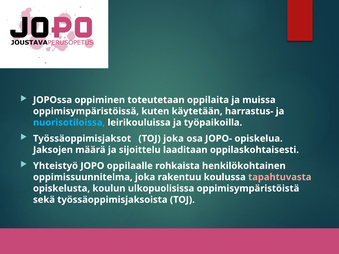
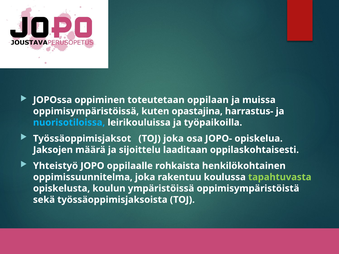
oppilaita: oppilaita -> oppilaan
käytetään: käytetään -> opastajina
tapahtuvasta colour: pink -> light green
ulkopuolisissa: ulkopuolisissa -> ympäristöissä
